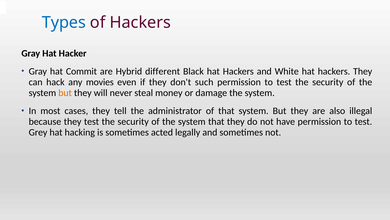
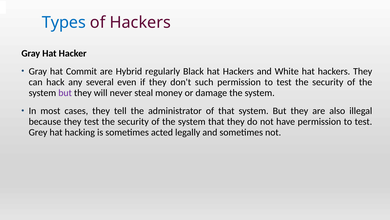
different: different -> regularly
movies: movies -> several
but at (65, 93) colour: orange -> purple
